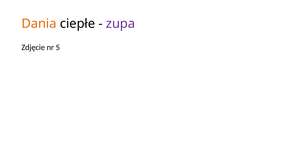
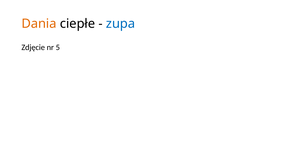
zupa colour: purple -> blue
